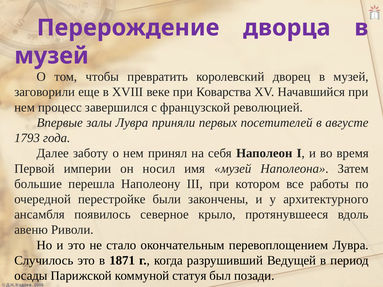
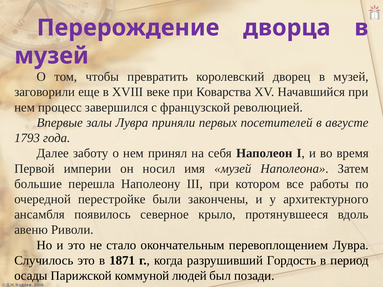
Ведущей: Ведущей -> Гордость
статуя: статуя -> людей
